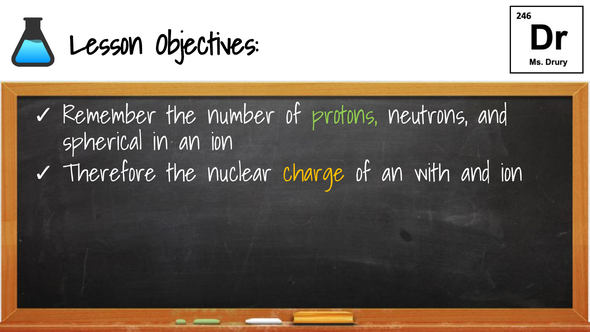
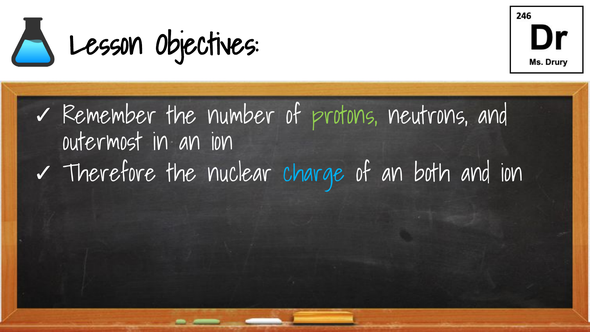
spherical: spherical -> outermost
charge colour: yellow -> light blue
with: with -> both
